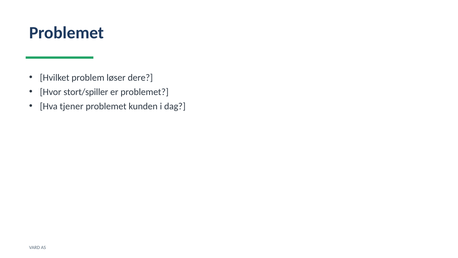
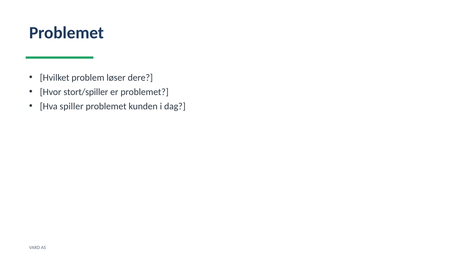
tjener: tjener -> spiller
